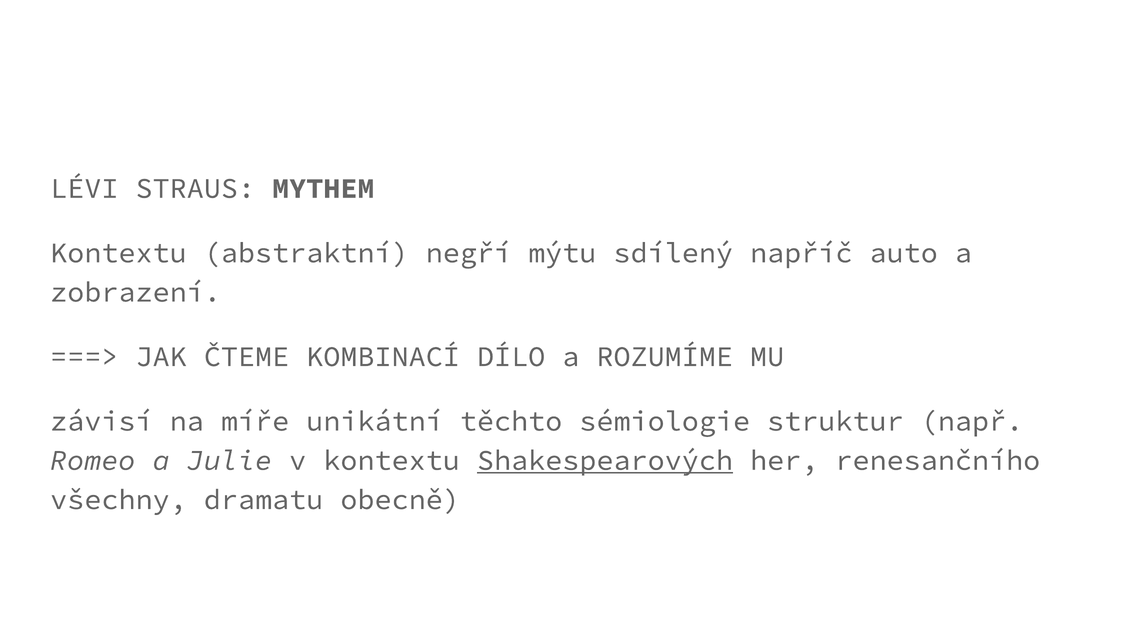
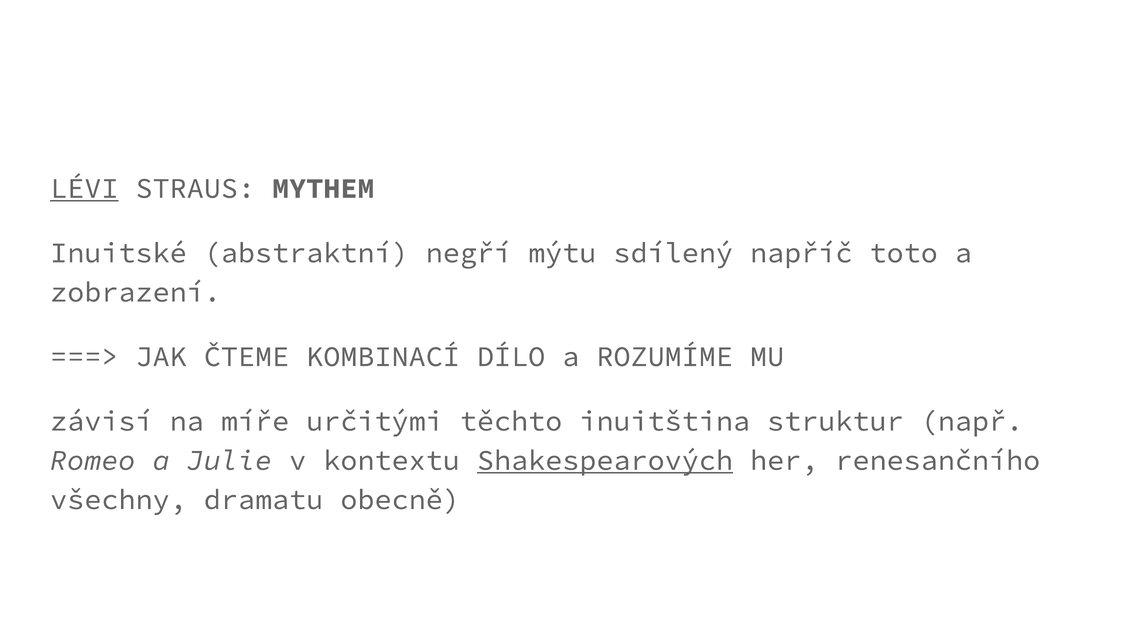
LÉVI underline: none -> present
Kontextu at (118, 253): Kontextu -> Inuitské
auto: auto -> toto
unikátní: unikátní -> určitými
sémiologie: sémiologie -> inuitština
